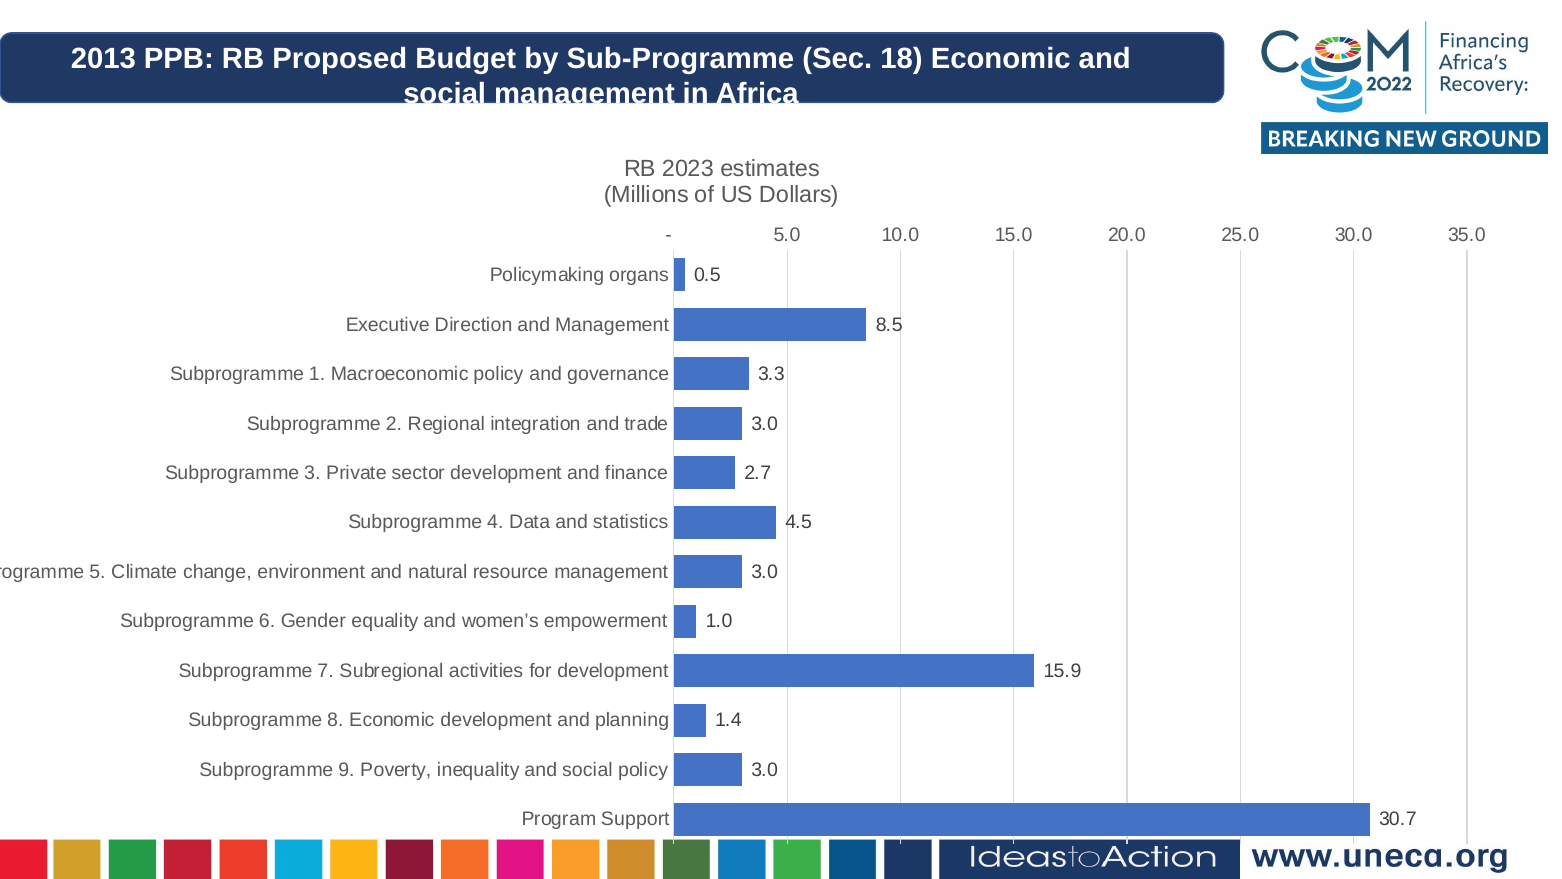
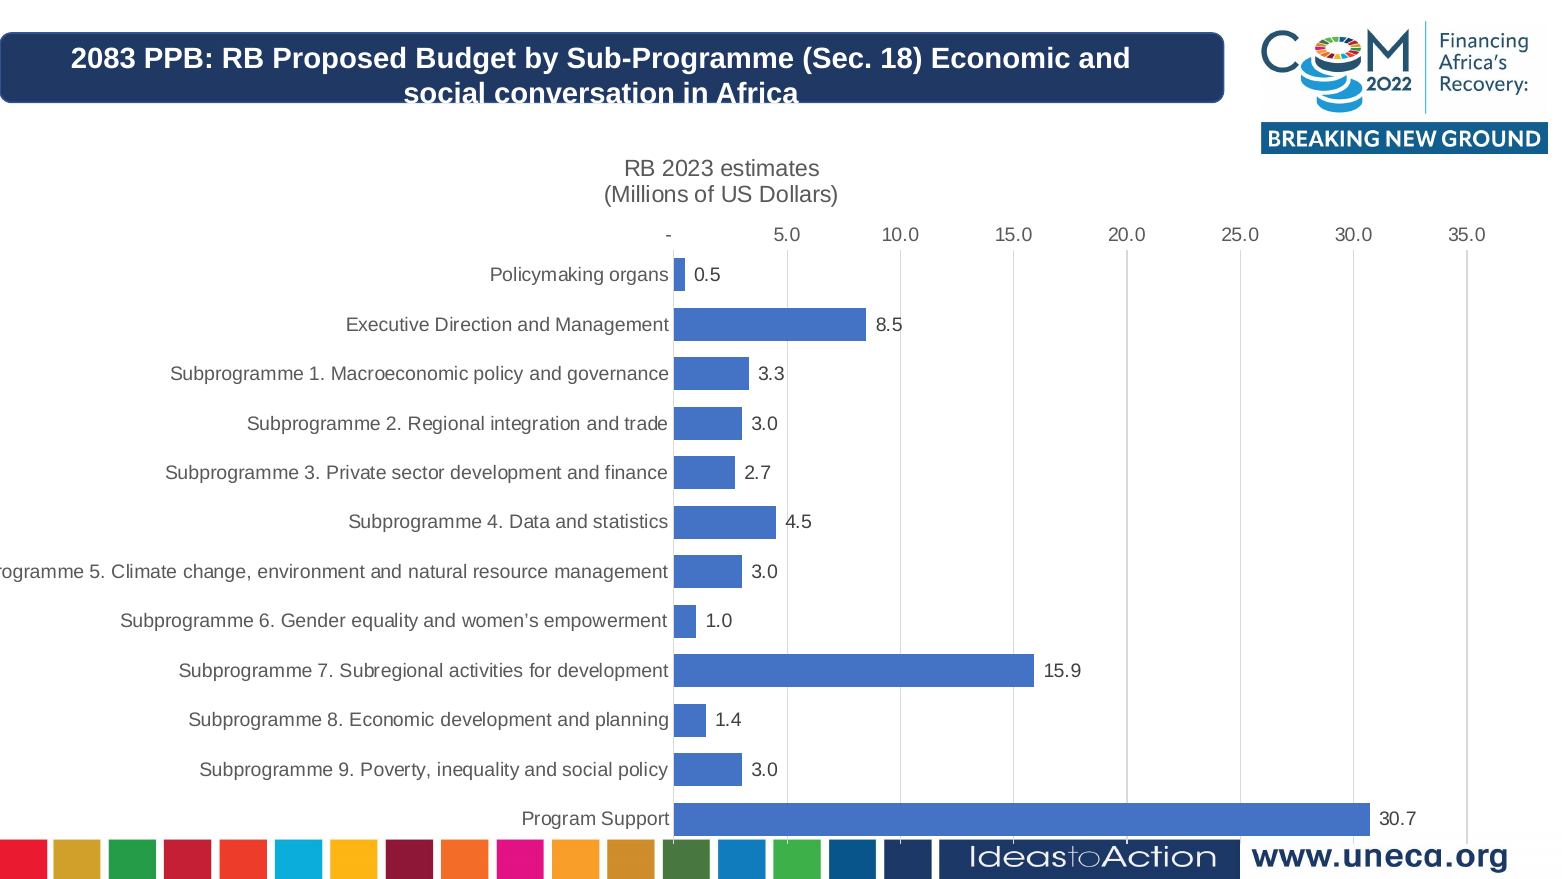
2013: 2013 -> 2083
social management: management -> conversation
